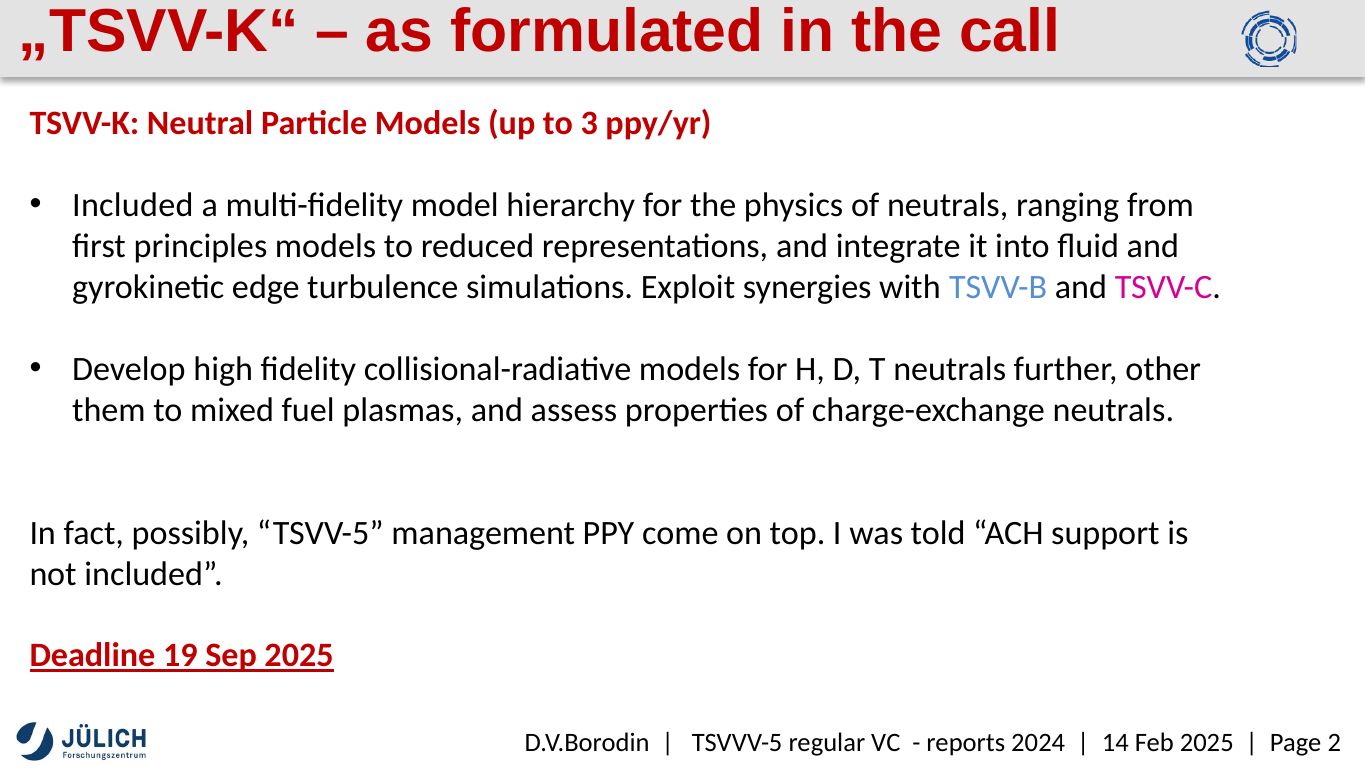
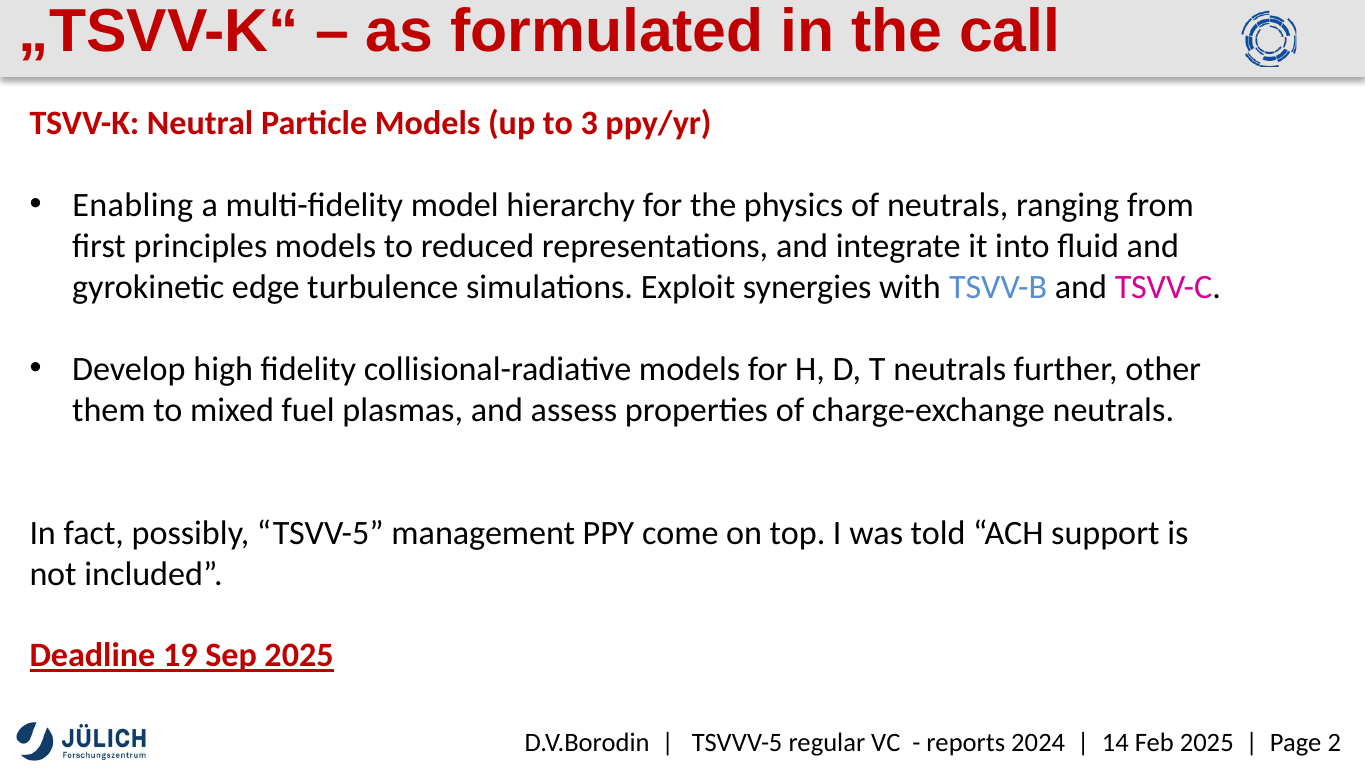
Included at (133, 205): Included -> Enabling
